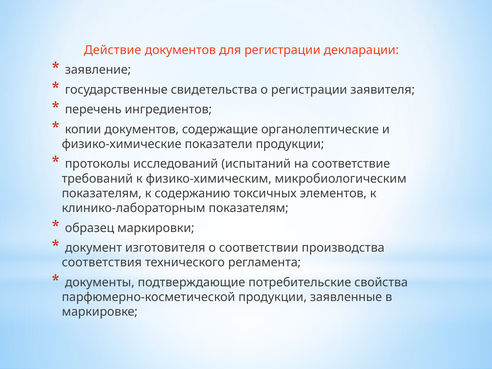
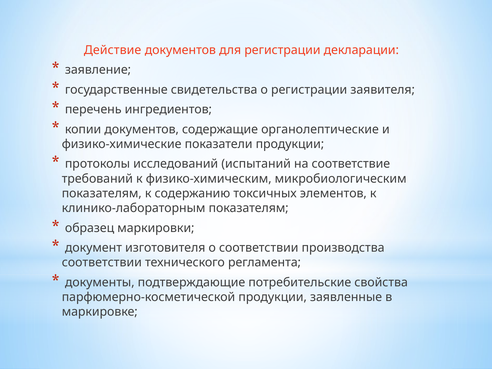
соответствия at (102, 263): соответствия -> соответствии
